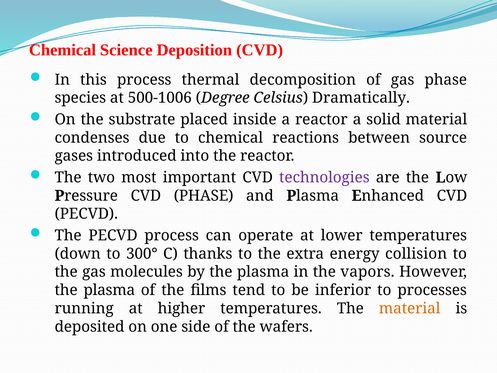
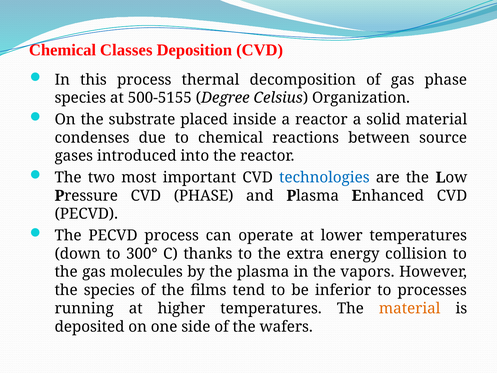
Science: Science -> Classes
500-1006: 500-1006 -> 500-5155
Dramatically: Dramatically -> Organization
technologies colour: purple -> blue
plasma at (109, 290): plasma -> species
